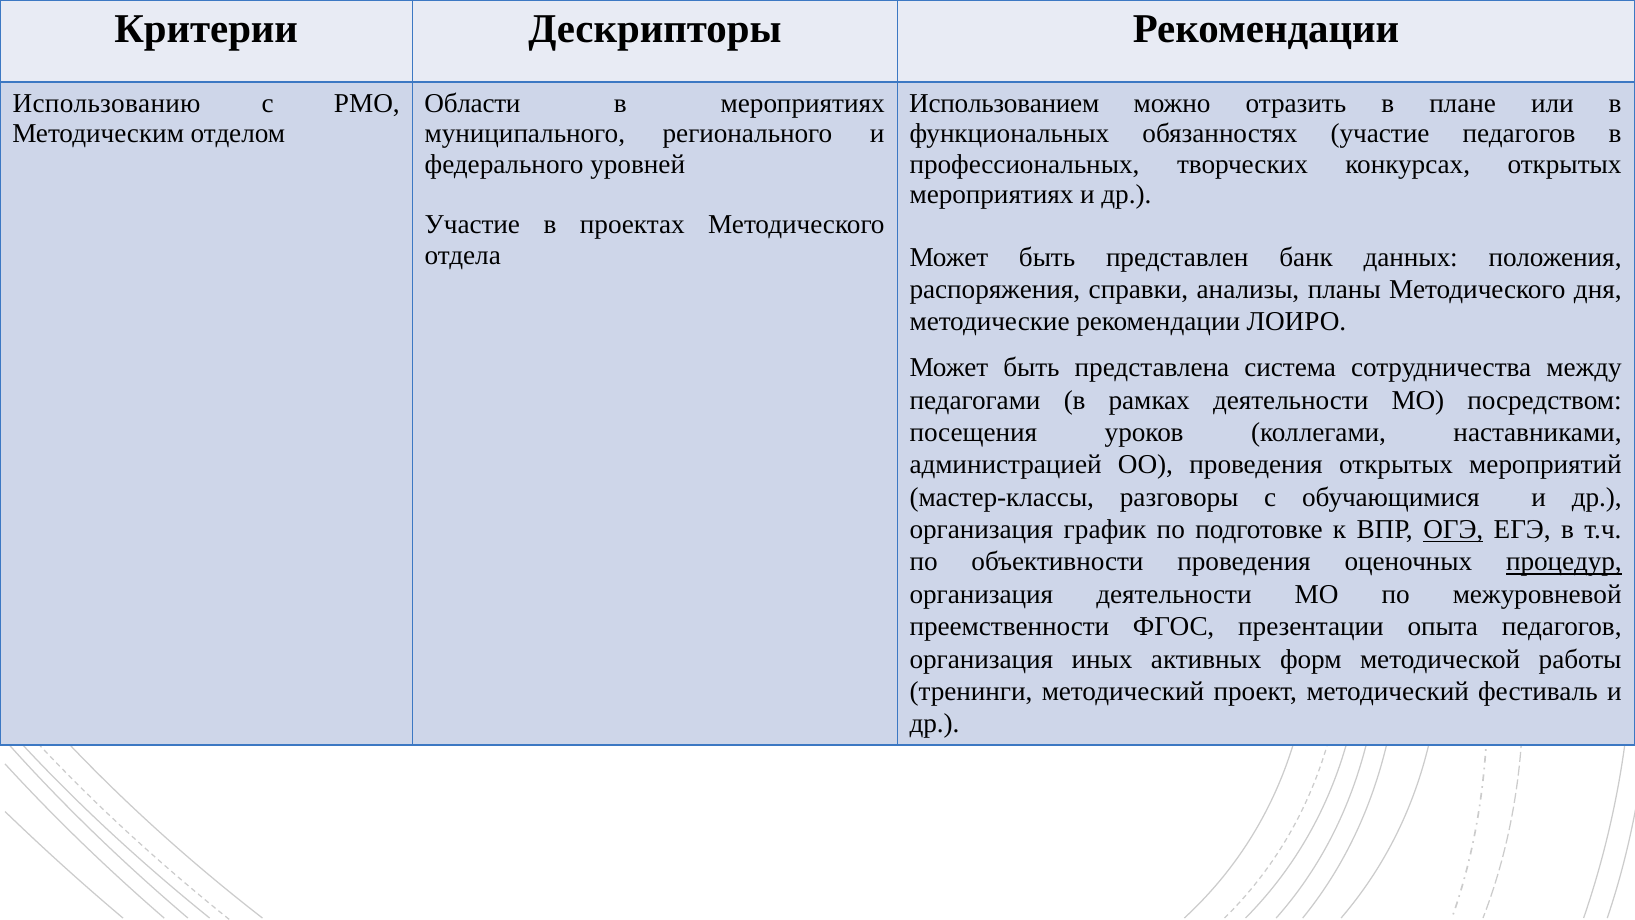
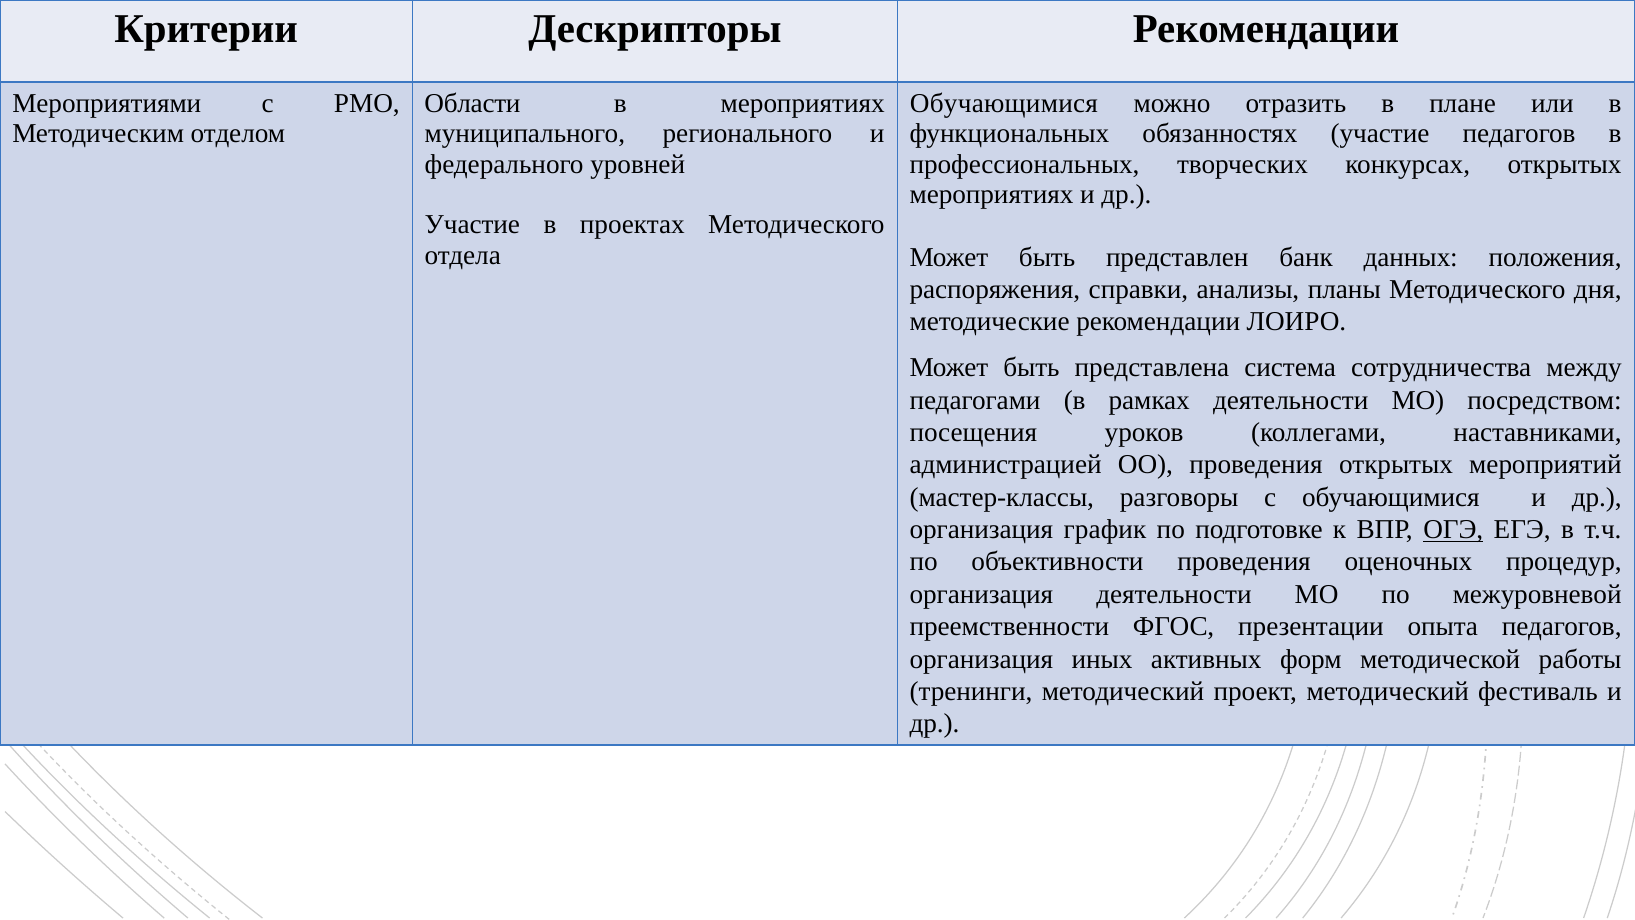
Использованию: Использованию -> Мероприятиями
Использованием at (1004, 104): Использованием -> Обучающимися
процедур underline: present -> none
